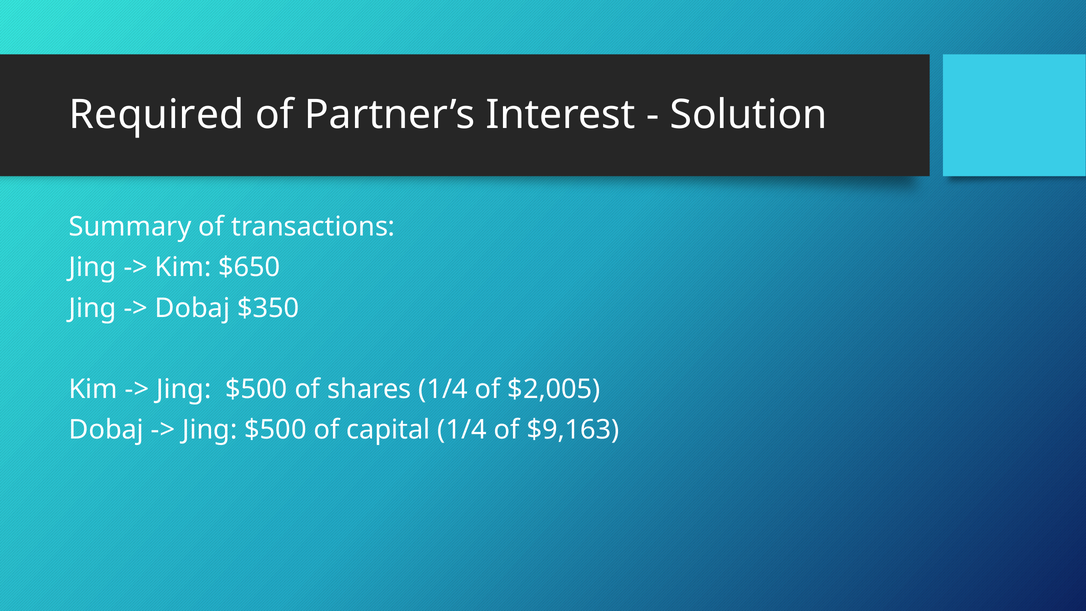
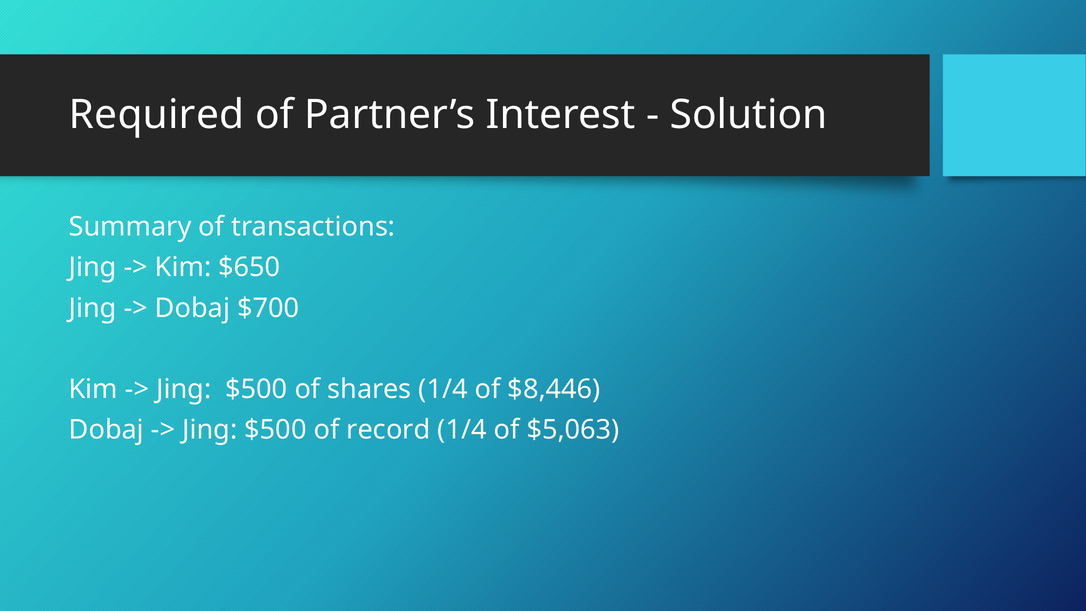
$350: $350 -> $700
$2,005: $2,005 -> $8,446
capital: capital -> record
$9,163: $9,163 -> $5,063
